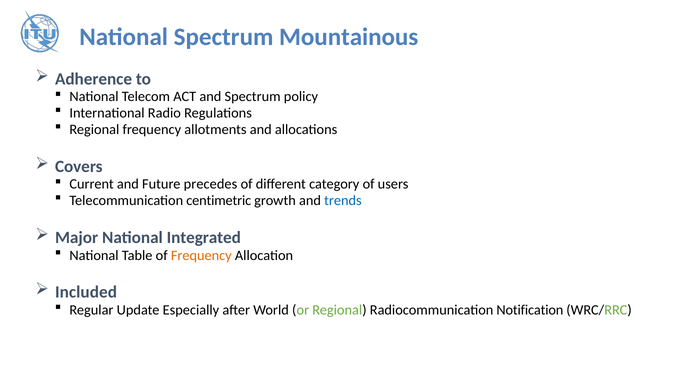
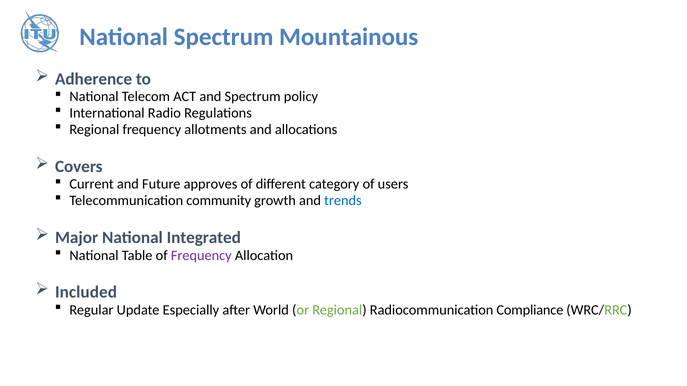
precedes: precedes -> approves
centimetric: centimetric -> community
Frequency at (201, 256) colour: orange -> purple
Notification: Notification -> Compliance
